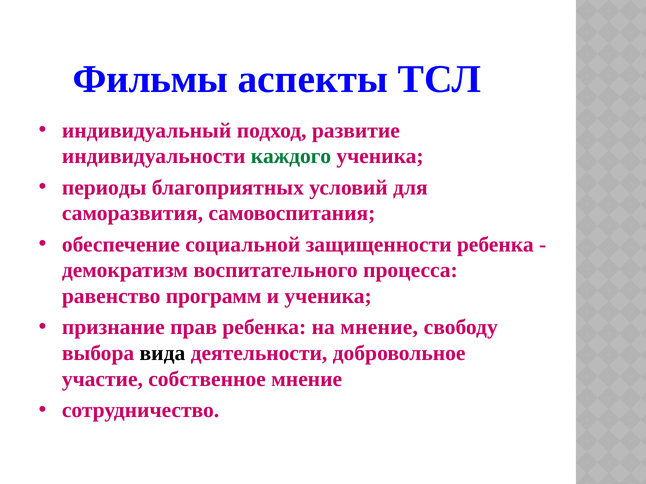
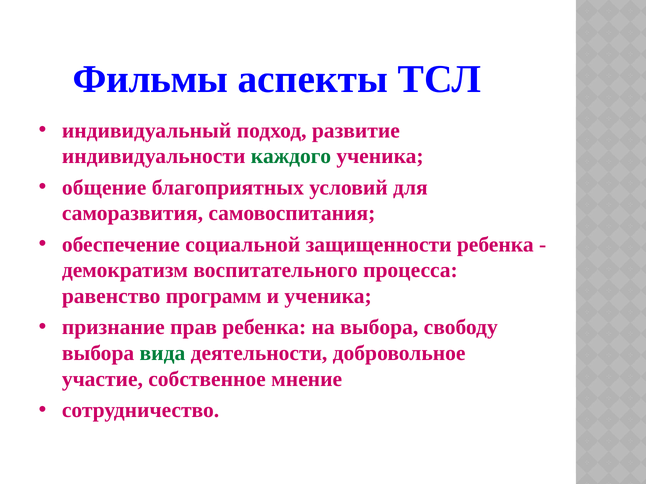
периоды: периоды -> общение
на мнение: мнение -> выбора
вида colour: black -> green
